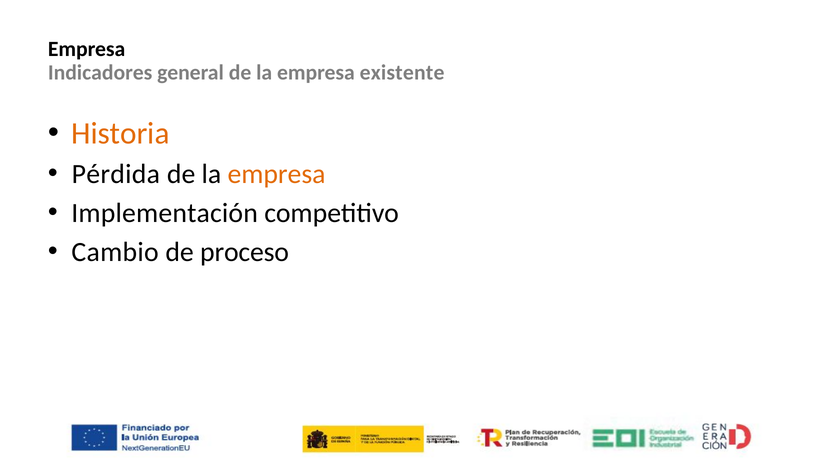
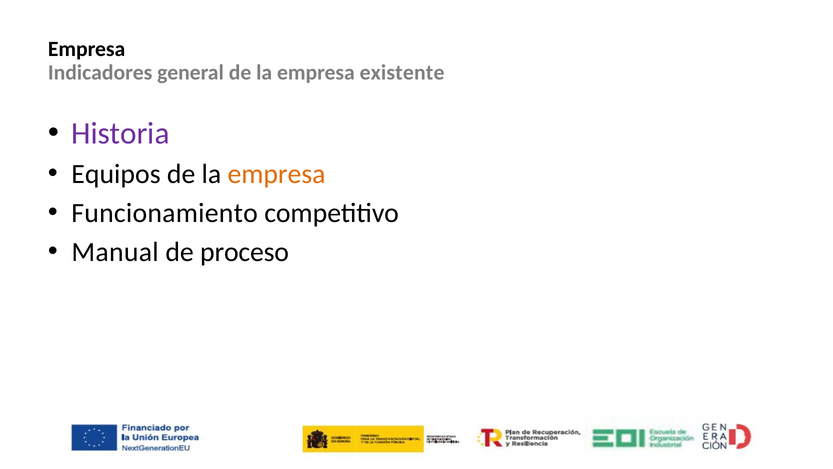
Historia colour: orange -> purple
Pérdida: Pérdida -> Equipos
Implementación: Implementación -> Funcionamiento
Cambio: Cambio -> Manual
